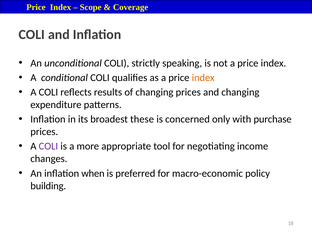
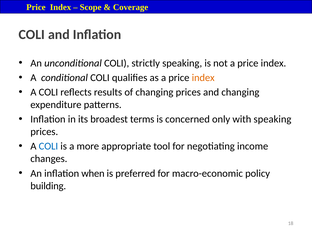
these: these -> terms
with purchase: purchase -> speaking
COLI at (48, 146) colour: purple -> blue
